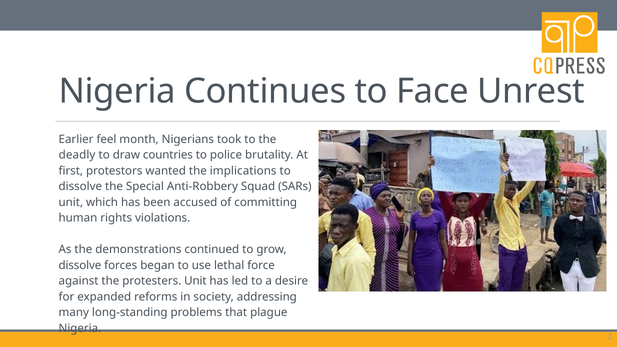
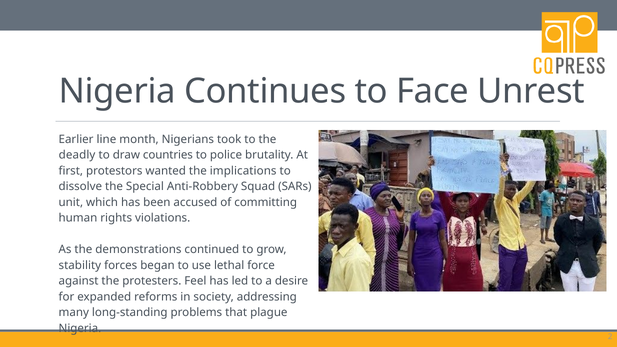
feel: feel -> line
dissolve at (80, 265): dissolve -> stability
protesters Unit: Unit -> Feel
